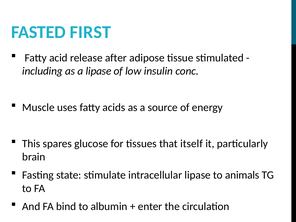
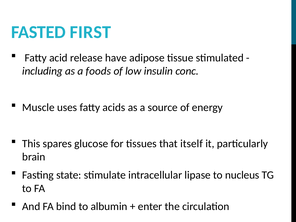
after: after -> have
a lipase: lipase -> foods
animals: animals -> nucleus
